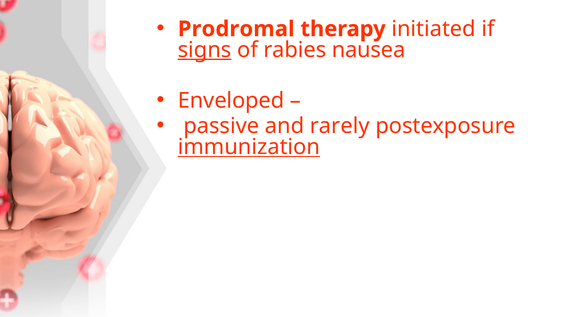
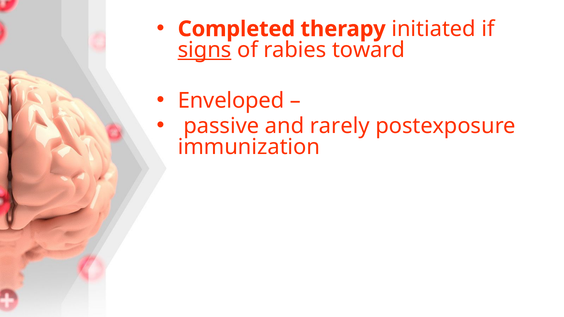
Prodromal: Prodromal -> Completed
nausea: nausea -> toward
immunization underline: present -> none
